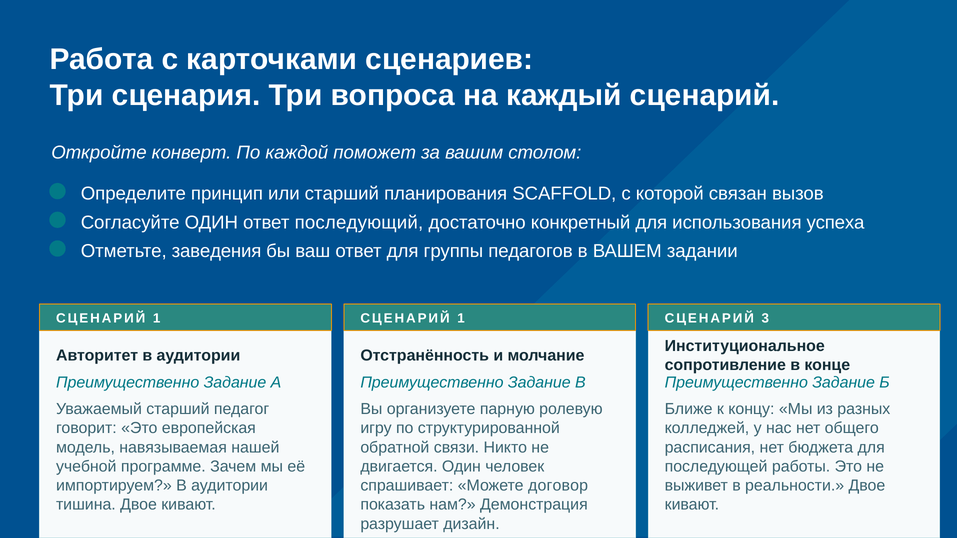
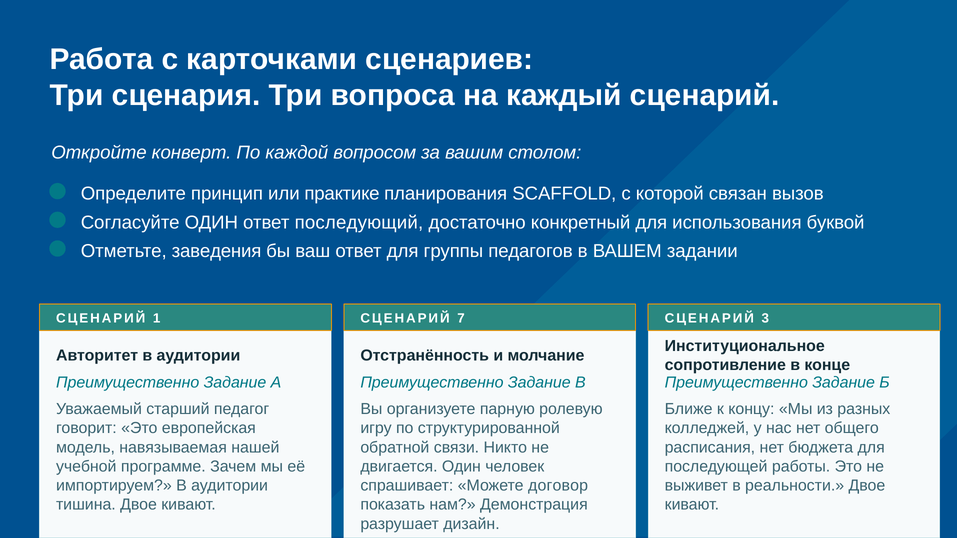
поможет: поможет -> вопросом
или старший: старший -> практике
успеха: успеха -> буквой
1 at (461, 318): 1 -> 7
